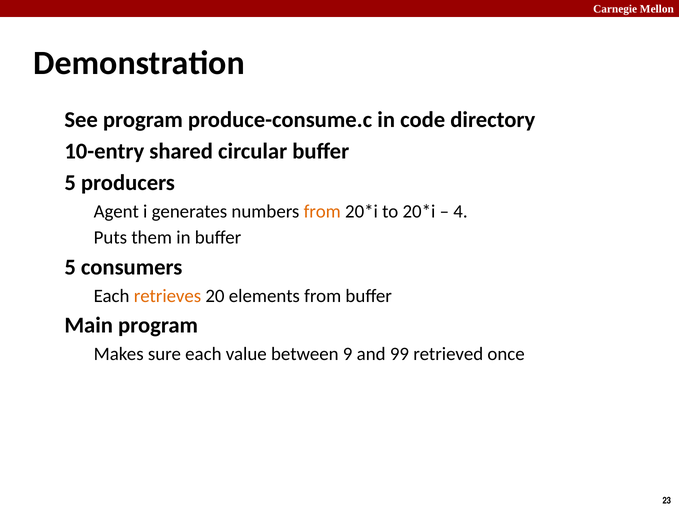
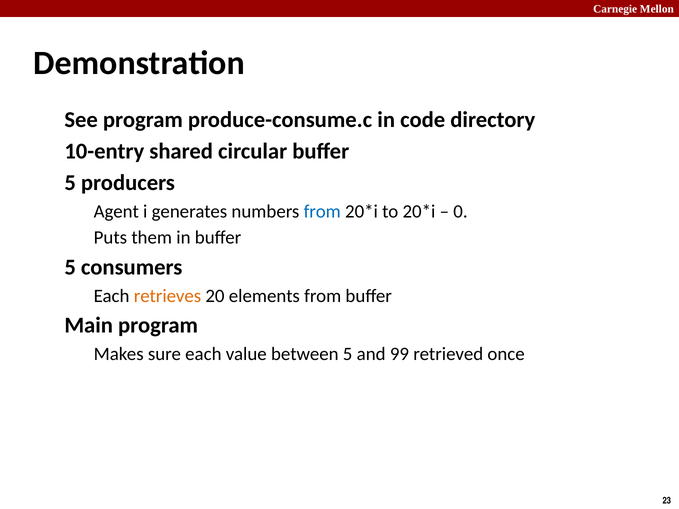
from at (322, 211) colour: orange -> blue
4: 4 -> 0
9: 9 -> 5
